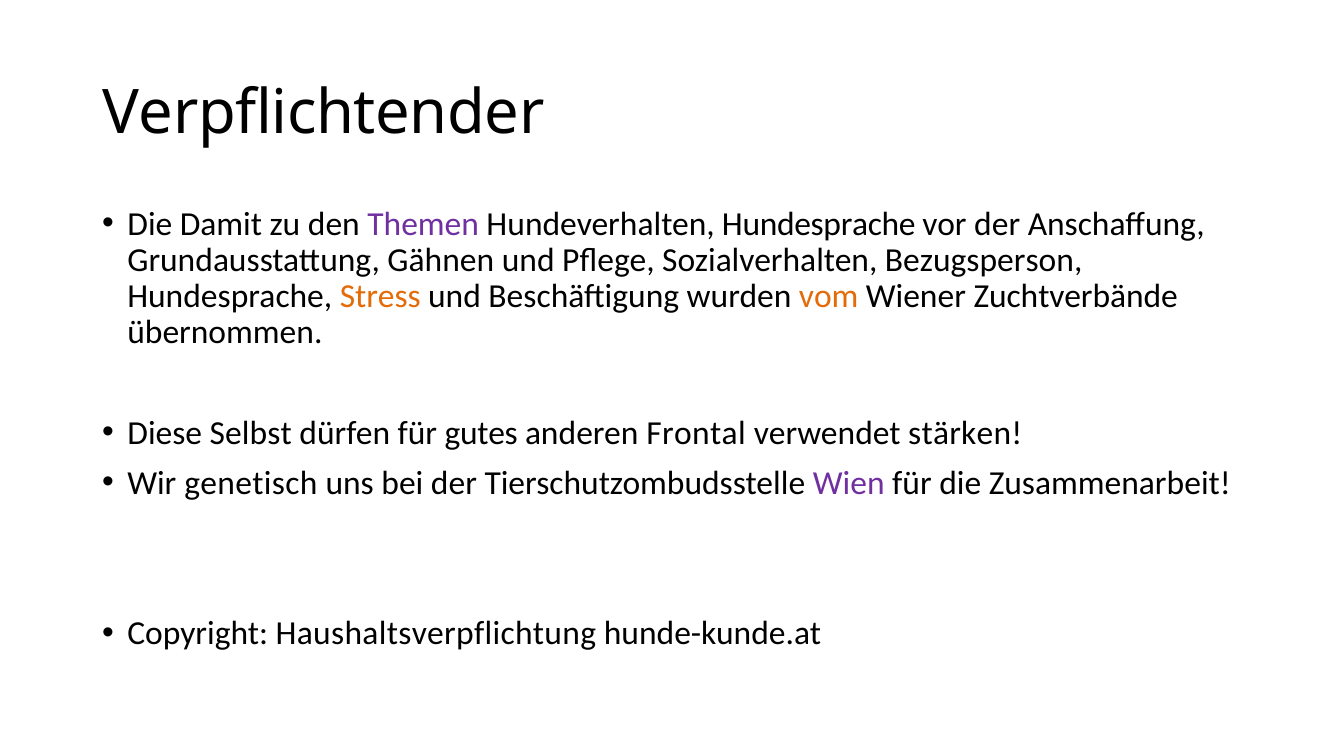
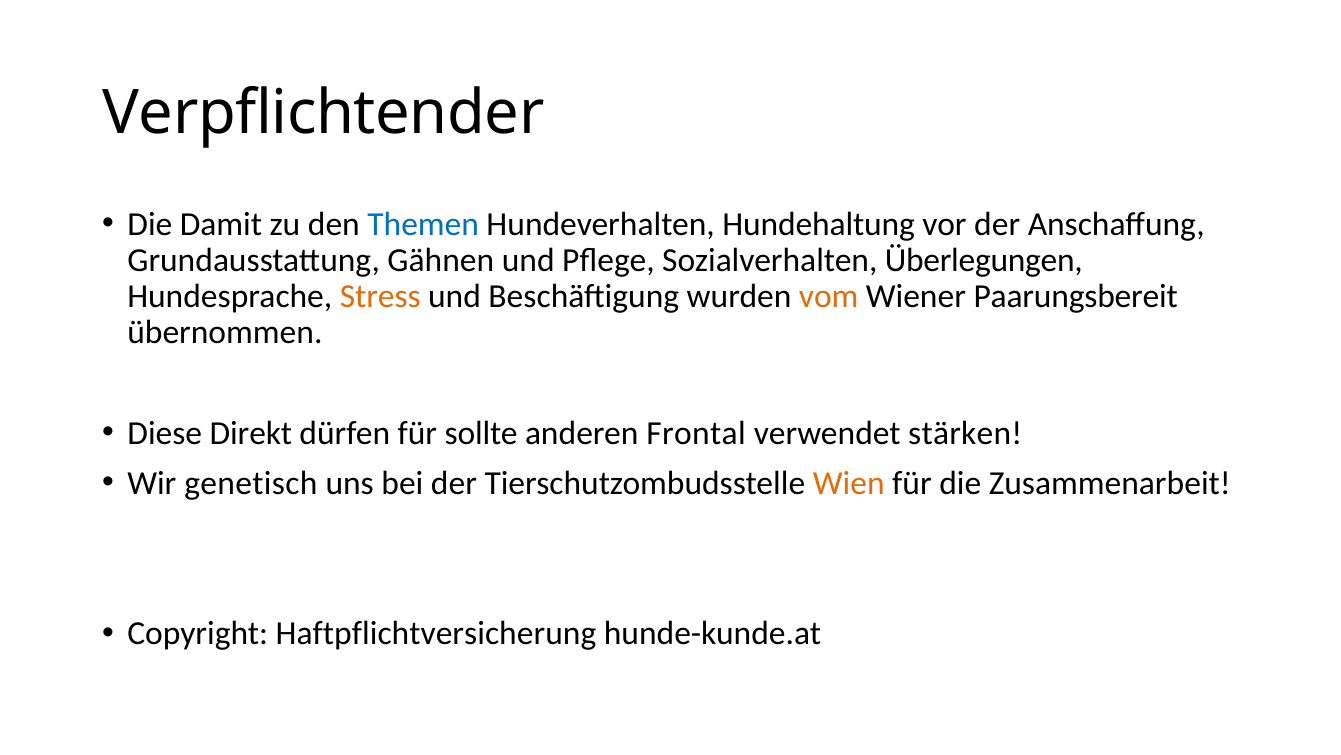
Themen colour: purple -> blue
Hundeverhalten Hundesprache: Hundesprache -> Hundehaltung
Bezugsperson: Bezugsperson -> Überlegungen
Zuchtverbände: Zuchtverbände -> Paarungsbereit
Selbst: Selbst -> Direkt
gutes: gutes -> sollte
Wien colour: purple -> orange
Haushaltsverpflichtung: Haushaltsverpflichtung -> Haftpflichtversicherung
